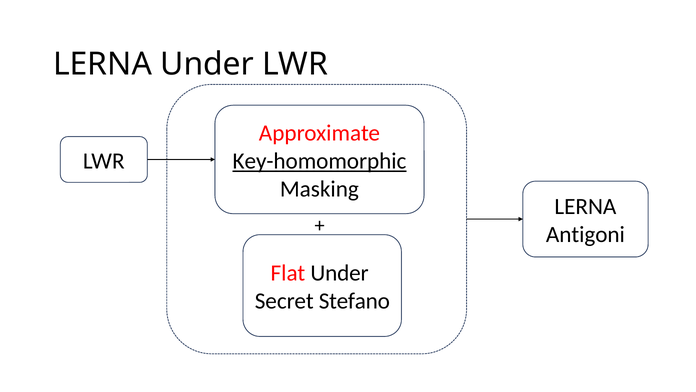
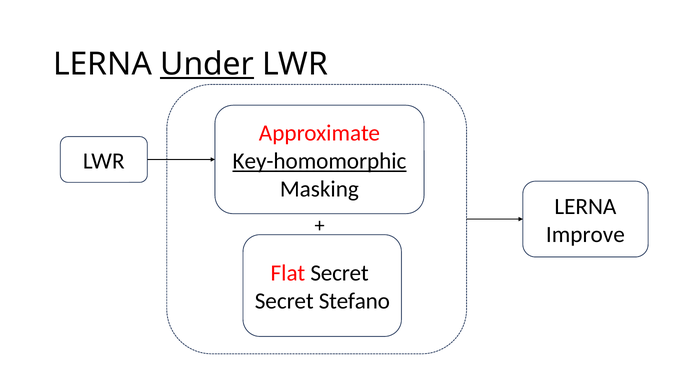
Under at (207, 64) underline: none -> present
Antigoni: Antigoni -> Improve
Flat Under: Under -> Secret
